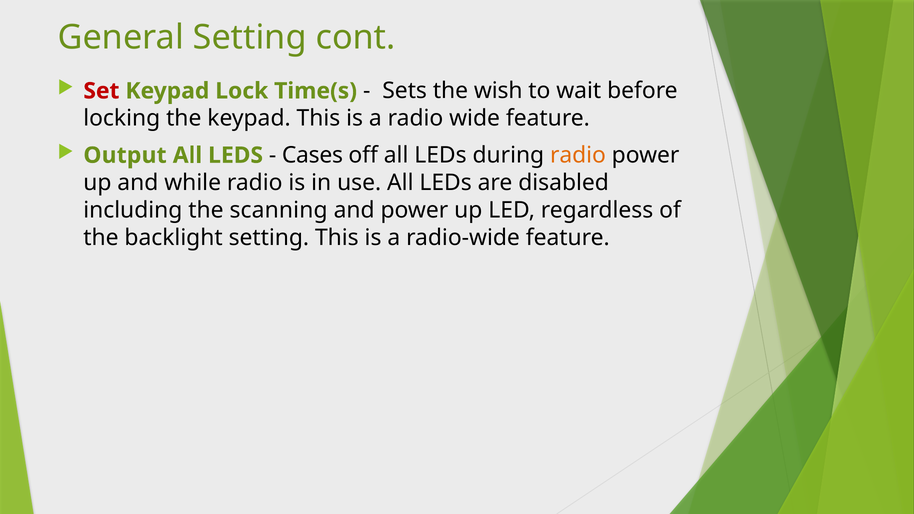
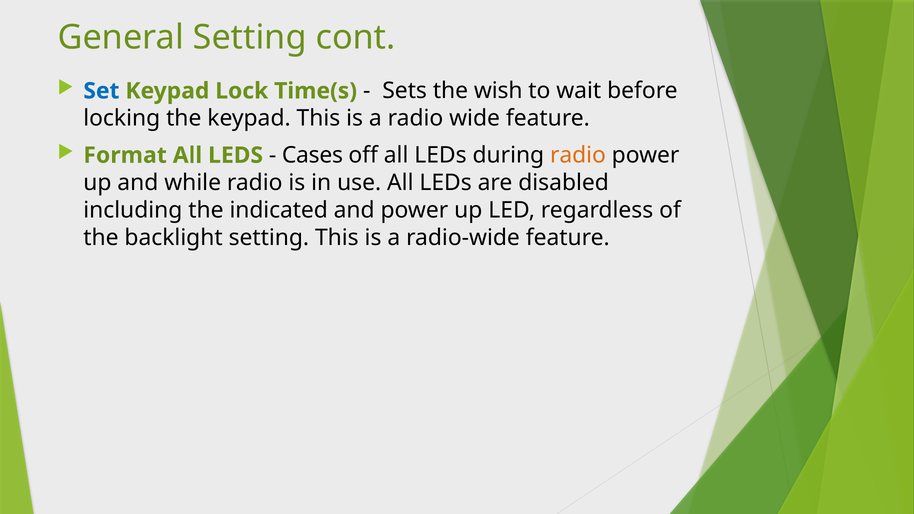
Set colour: red -> blue
Output: Output -> Format
scanning: scanning -> indicated
